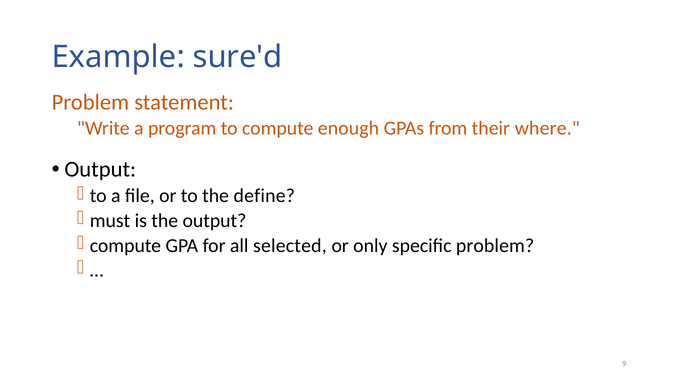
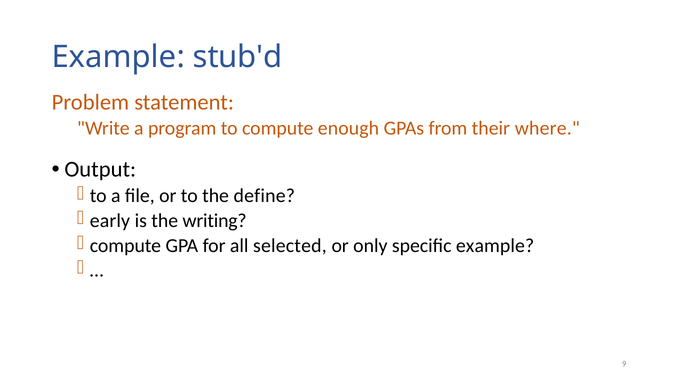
sure'd: sure'd -> stub'd
must: must -> early
the output: output -> writing
specific problem: problem -> example
